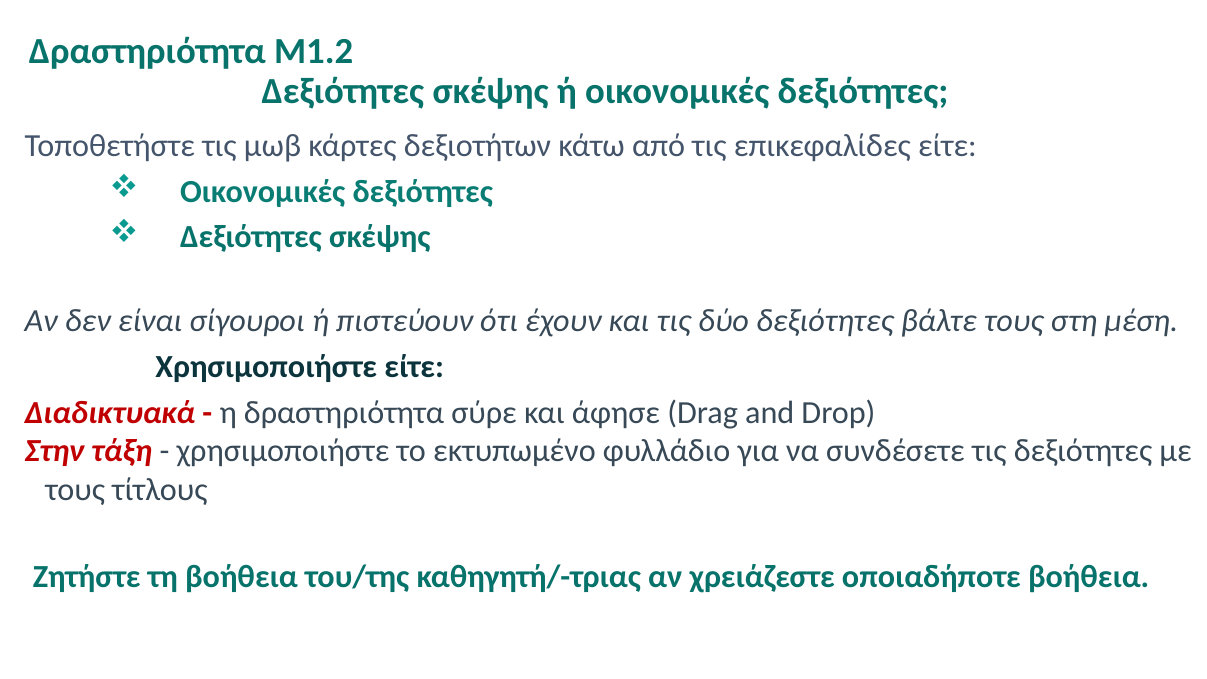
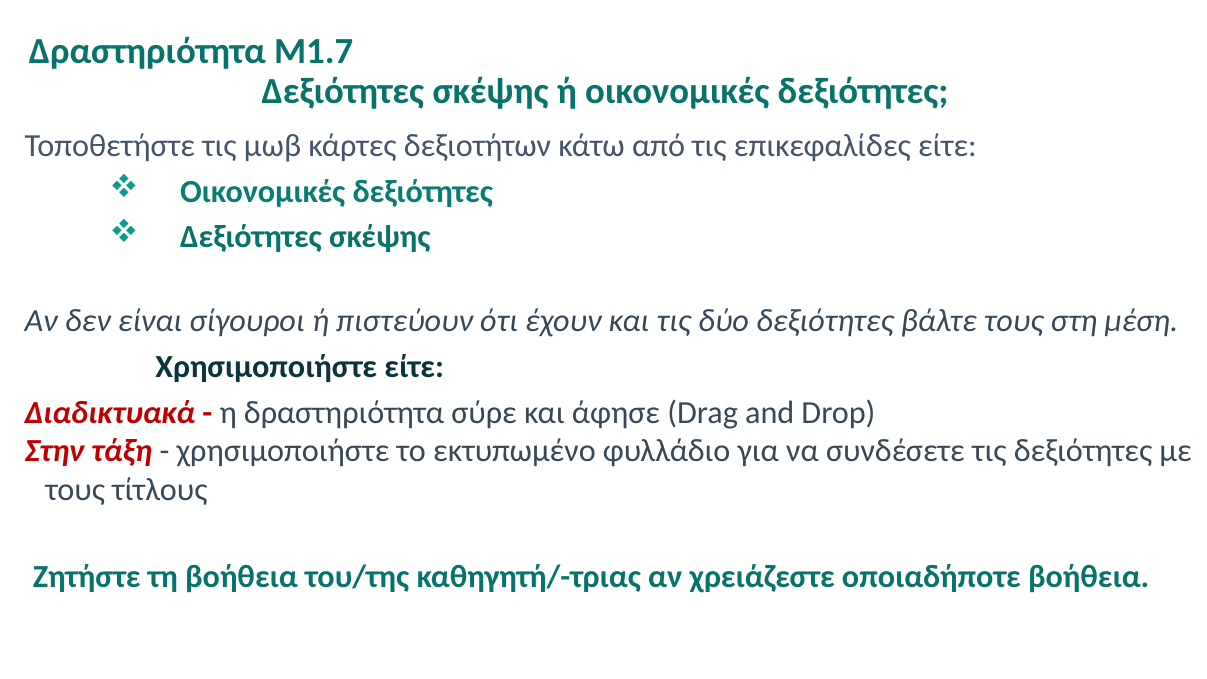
M1.2: M1.2 -> M1.7
